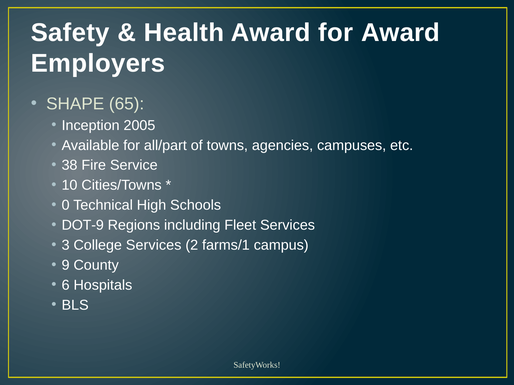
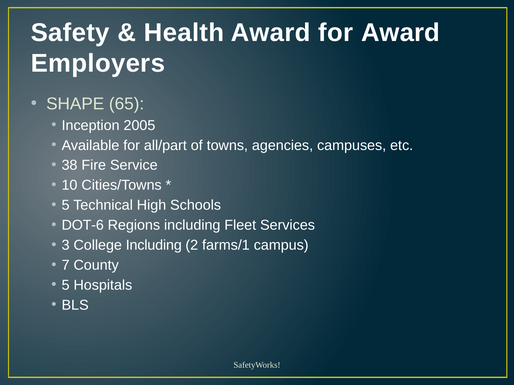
0 at (66, 205): 0 -> 5
DOT-9: DOT-9 -> DOT-6
College Services: Services -> Including
9: 9 -> 7
6 at (66, 285): 6 -> 5
